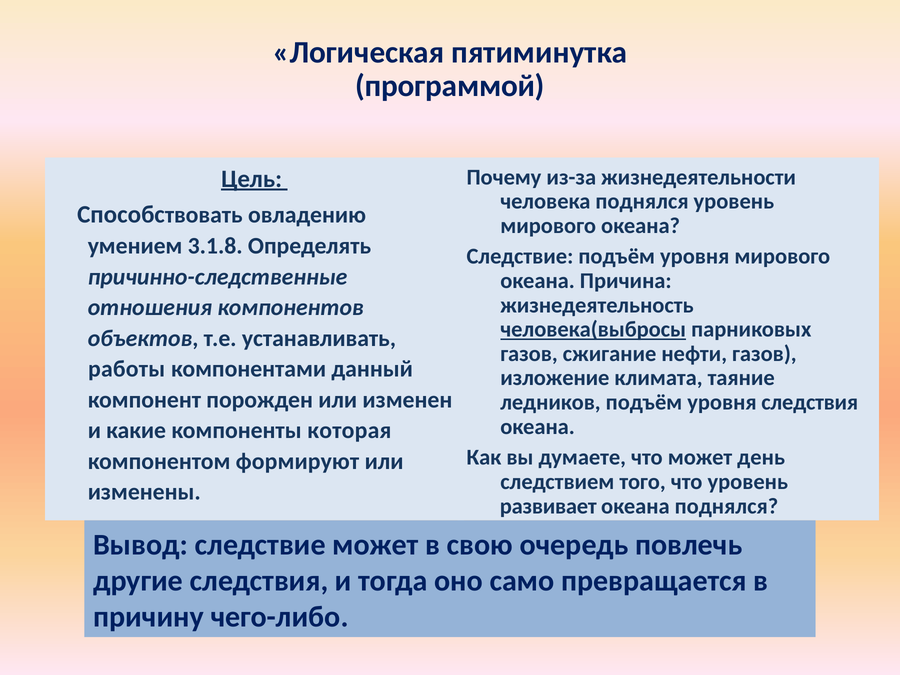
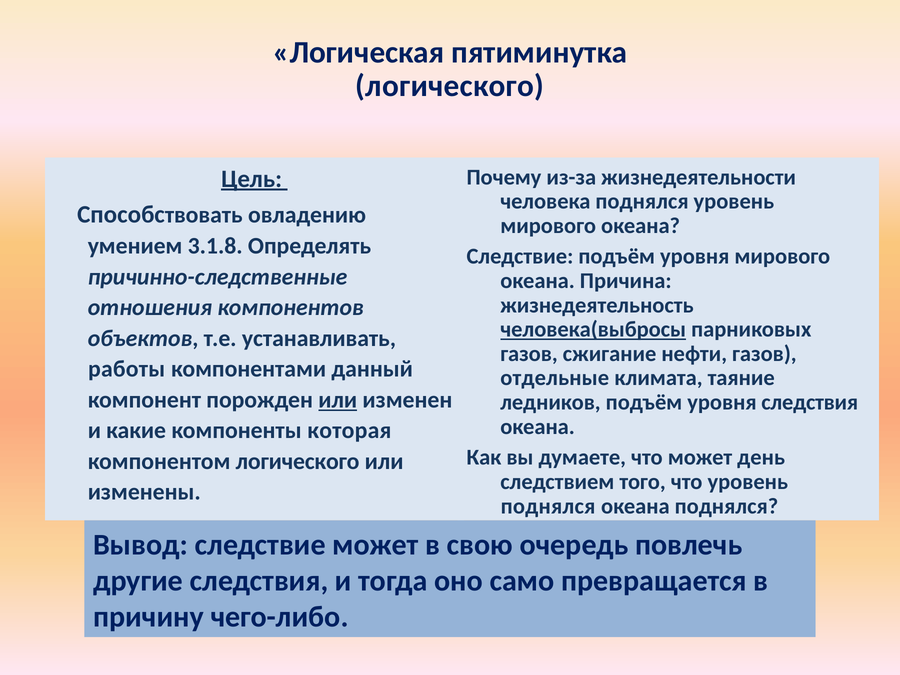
программой at (450, 86): программой -> логического
изложение: изложение -> отдельные
или at (338, 400) underline: none -> present
компонентом формируют: формируют -> логического
развивает at (548, 506): развивает -> поднялся
